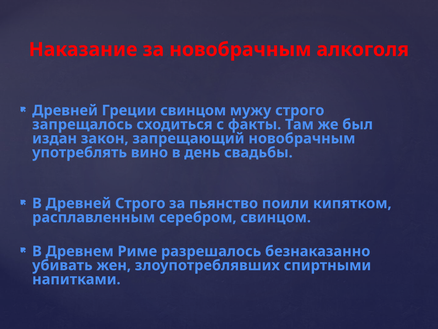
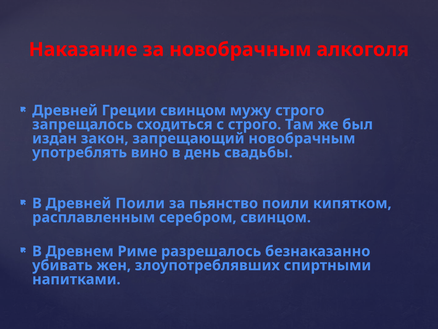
с факты: факты -> строго
Древней Строго: Строго -> Поили
